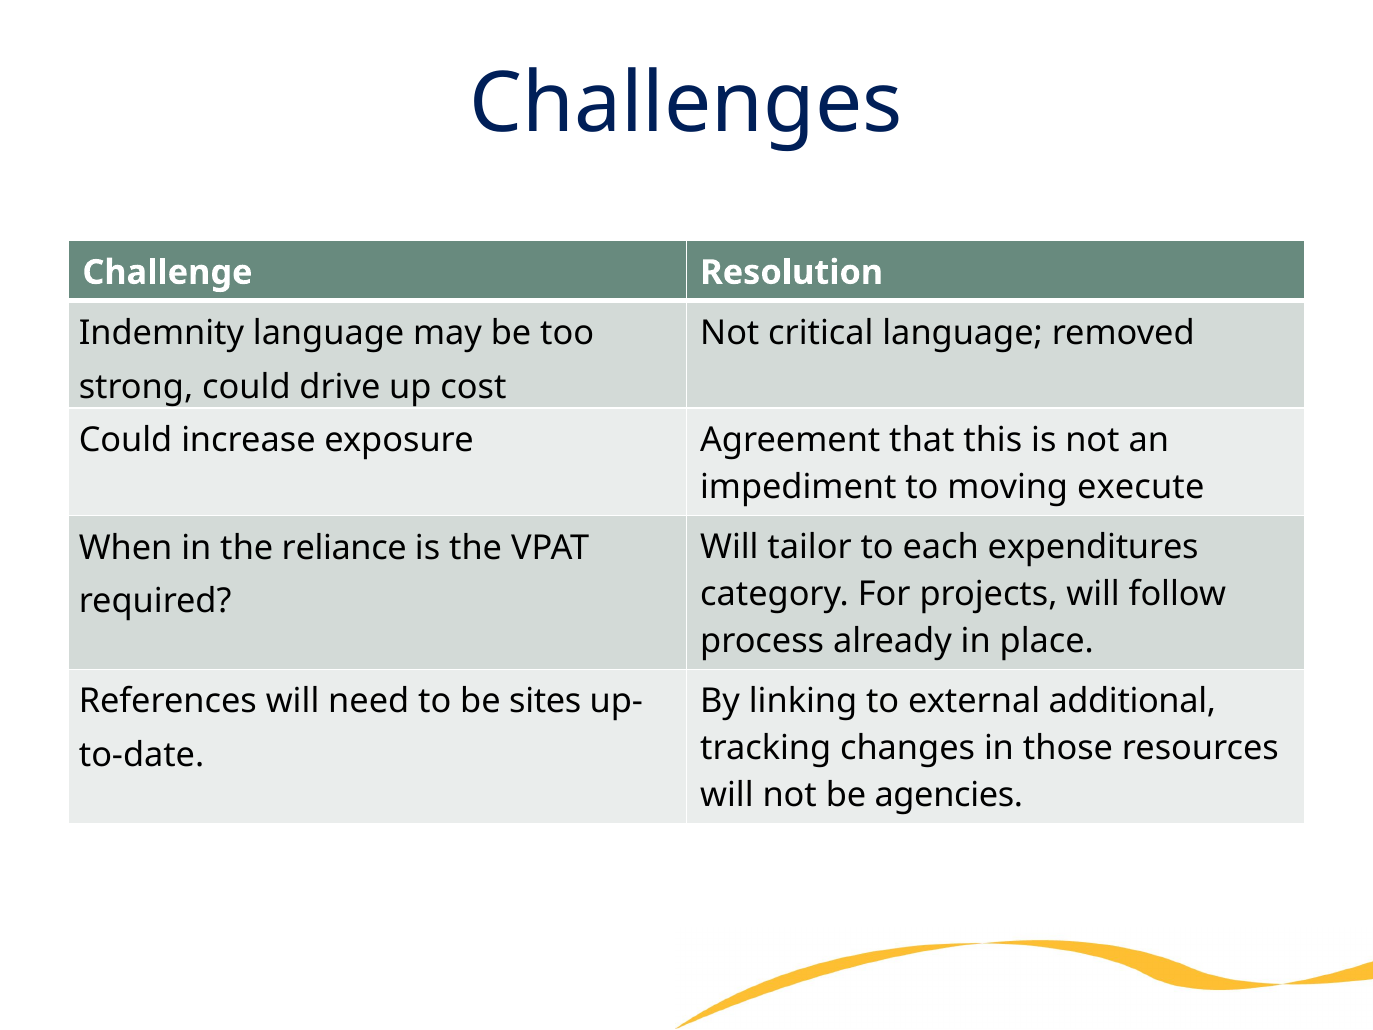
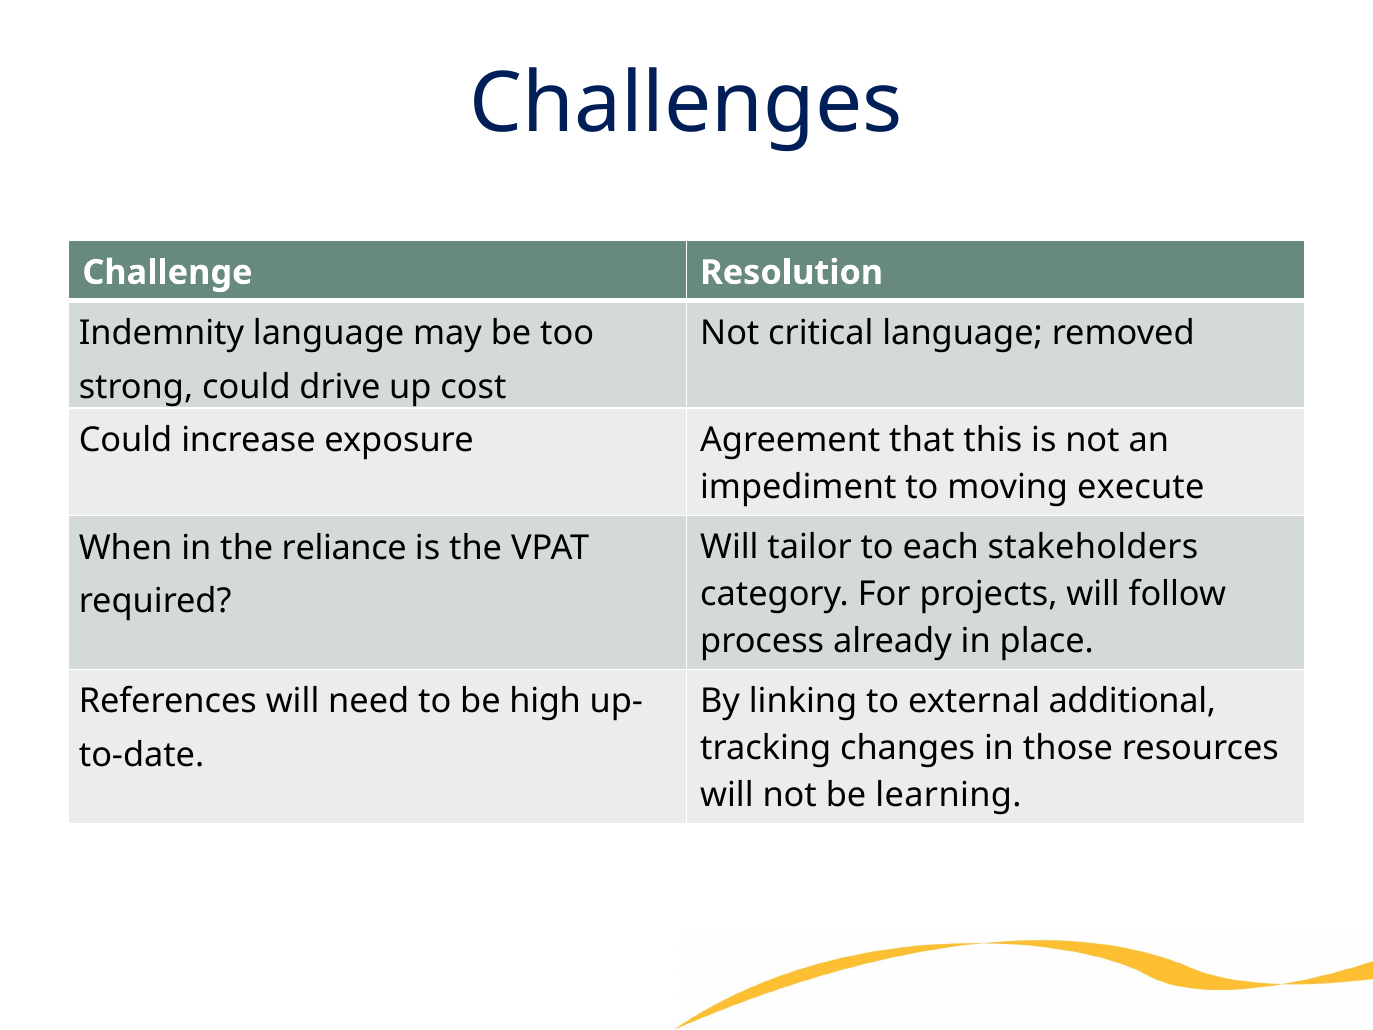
expenditures: expenditures -> stakeholders
sites: sites -> high
agencies: agencies -> learning
